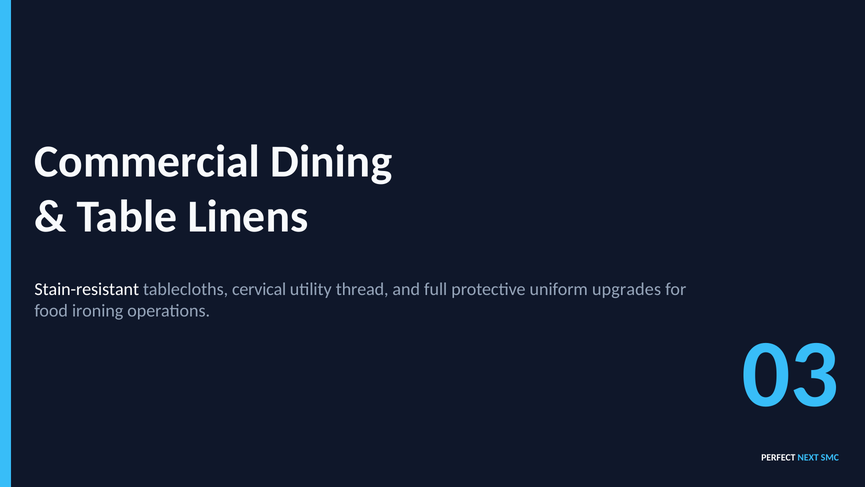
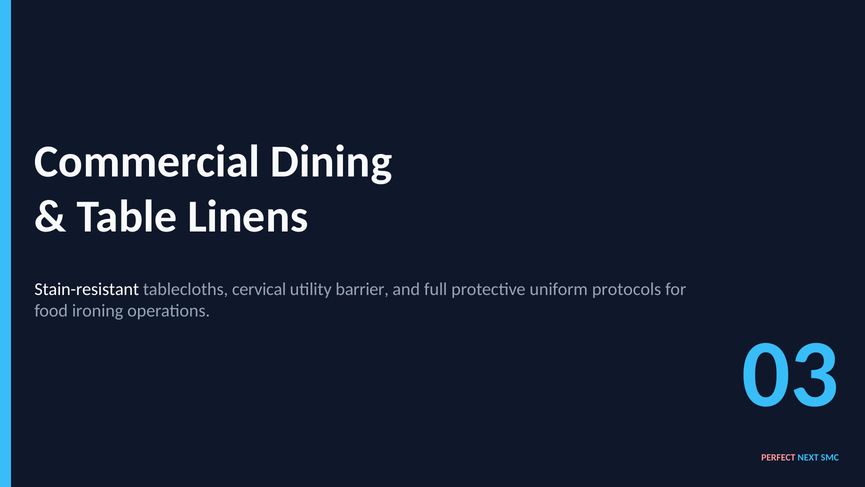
thread: thread -> barrier
upgrades: upgrades -> protocols
PERFECT colour: white -> pink
